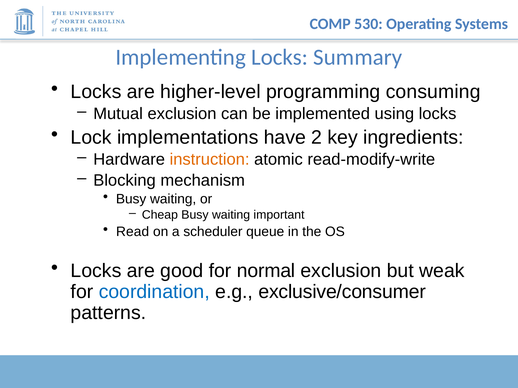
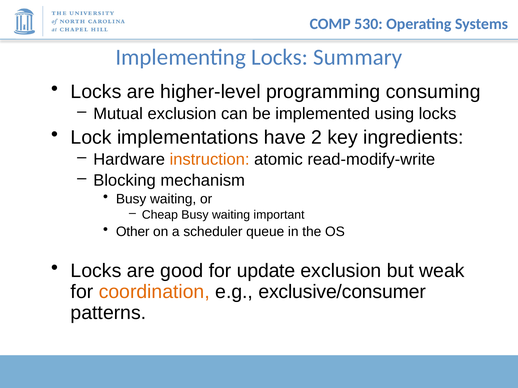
Read: Read -> Other
normal: normal -> update
coordination colour: blue -> orange
